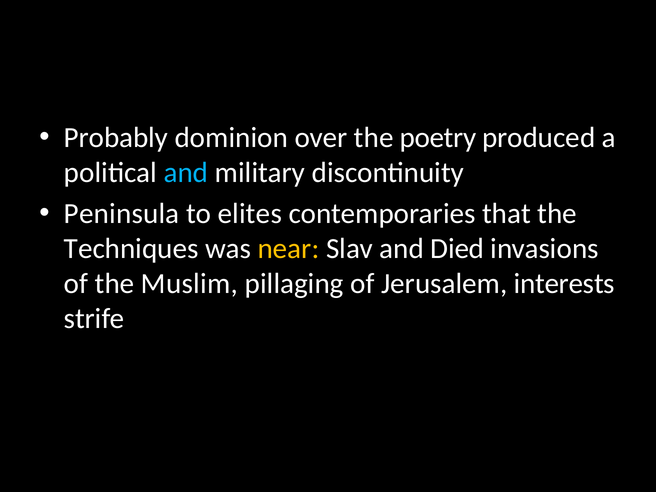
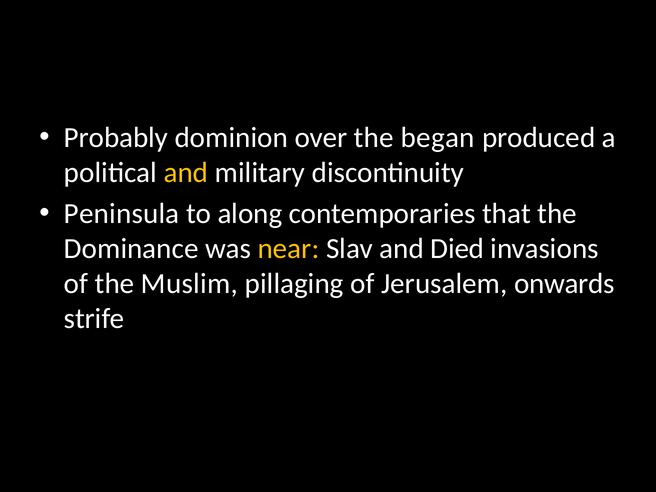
poetry: poetry -> began
and at (186, 173) colour: light blue -> yellow
elites: elites -> along
Techniques: Techniques -> Dominance
interests: interests -> onwards
